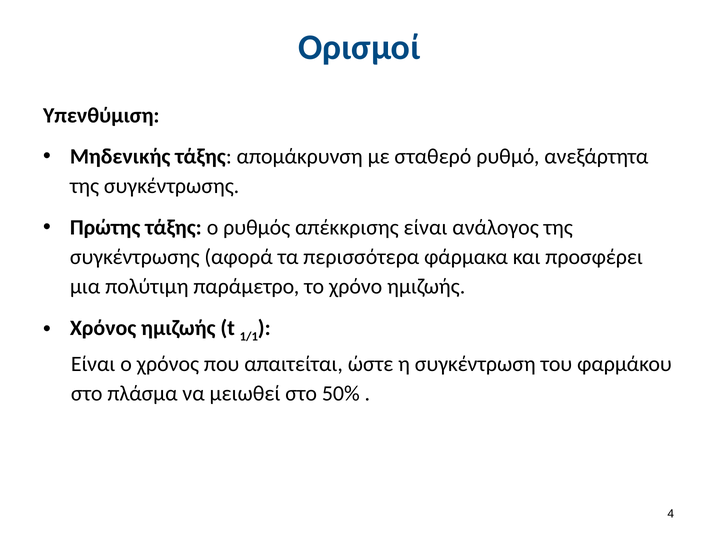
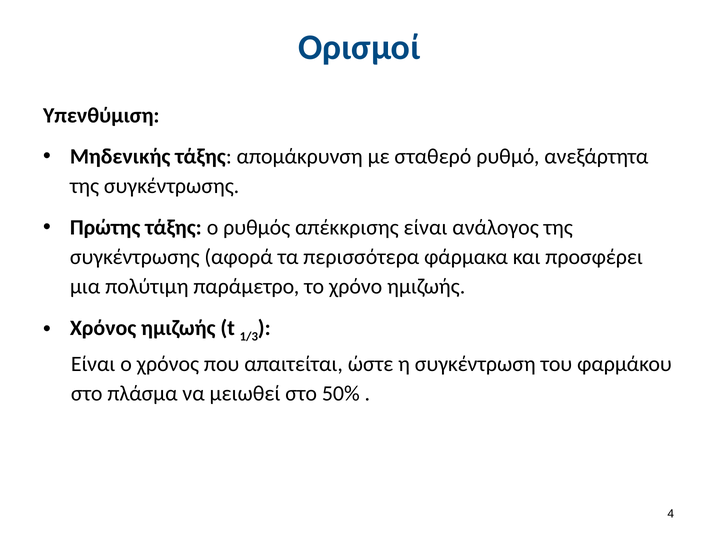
1/1: 1/1 -> 1/3
